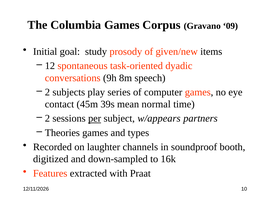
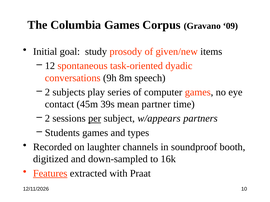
normal: normal -> partner
Theories: Theories -> Students
Features underline: none -> present
